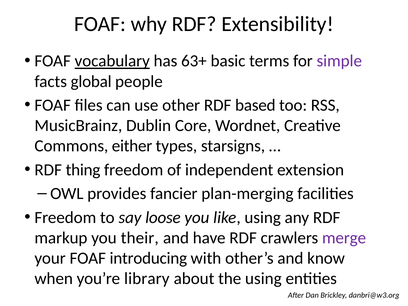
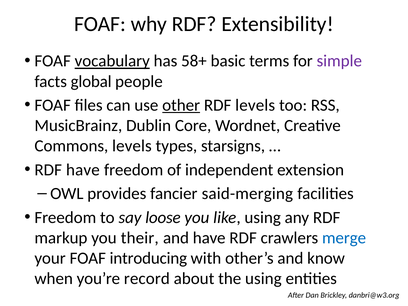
63+: 63+ -> 58+
other underline: none -> present
RDF based: based -> levels
Commons either: either -> levels
RDF thing: thing -> have
plan-merging: plan-merging -> said-merging
merge colour: purple -> blue
library: library -> record
